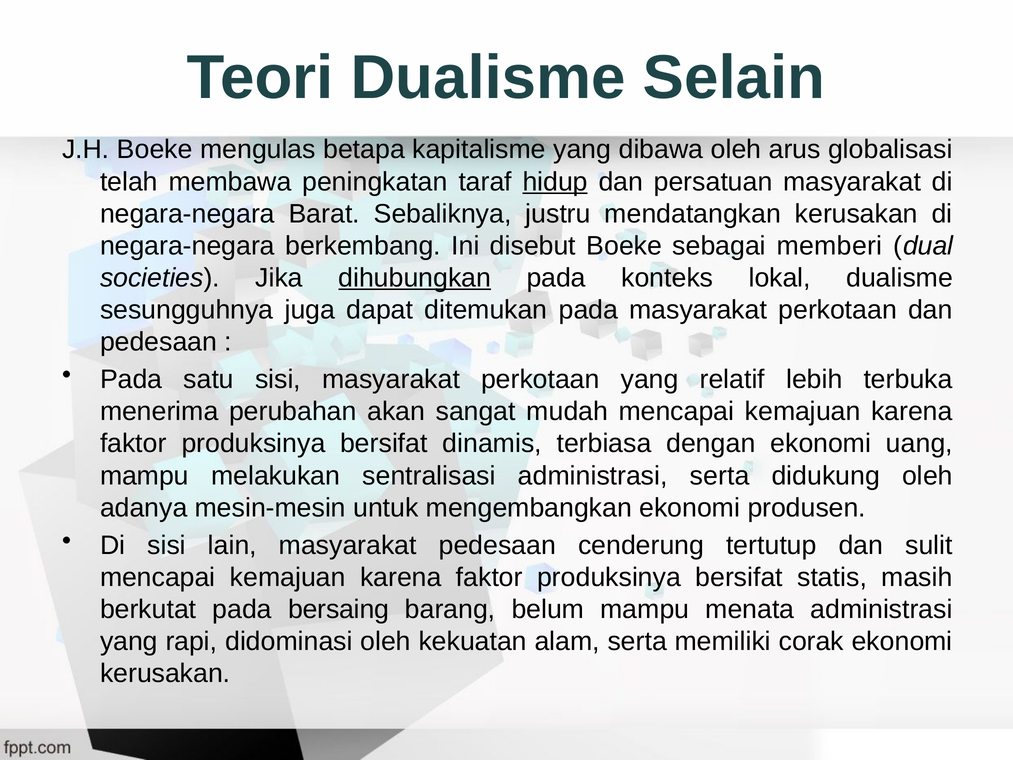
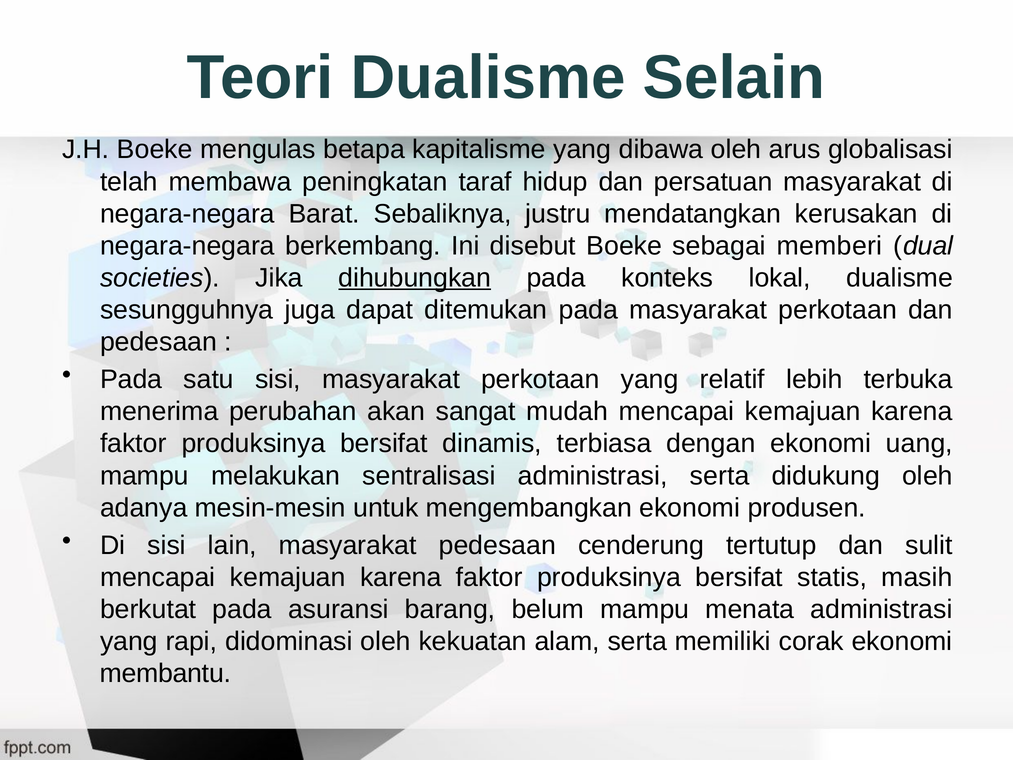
hidup underline: present -> none
bersaing: bersaing -> asuransi
kerusakan at (165, 673): kerusakan -> membantu
